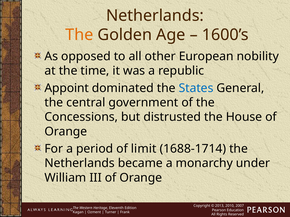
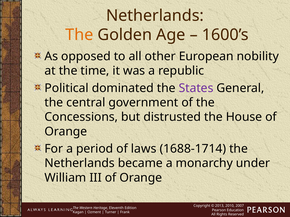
Appoint: Appoint -> Political
States colour: blue -> purple
limit: limit -> laws
